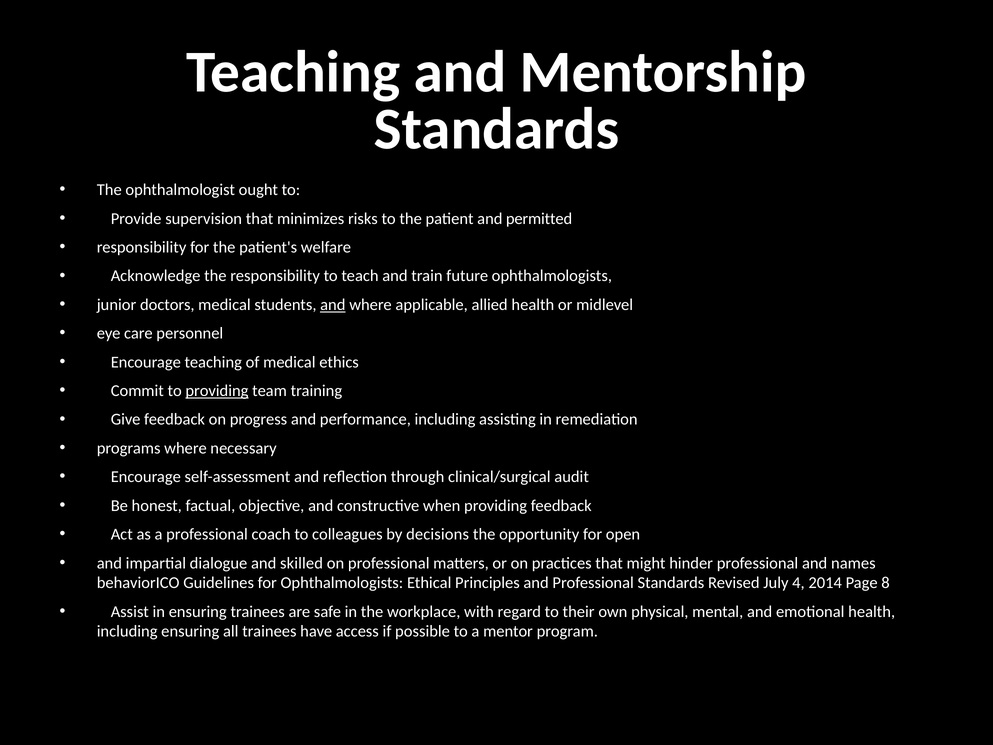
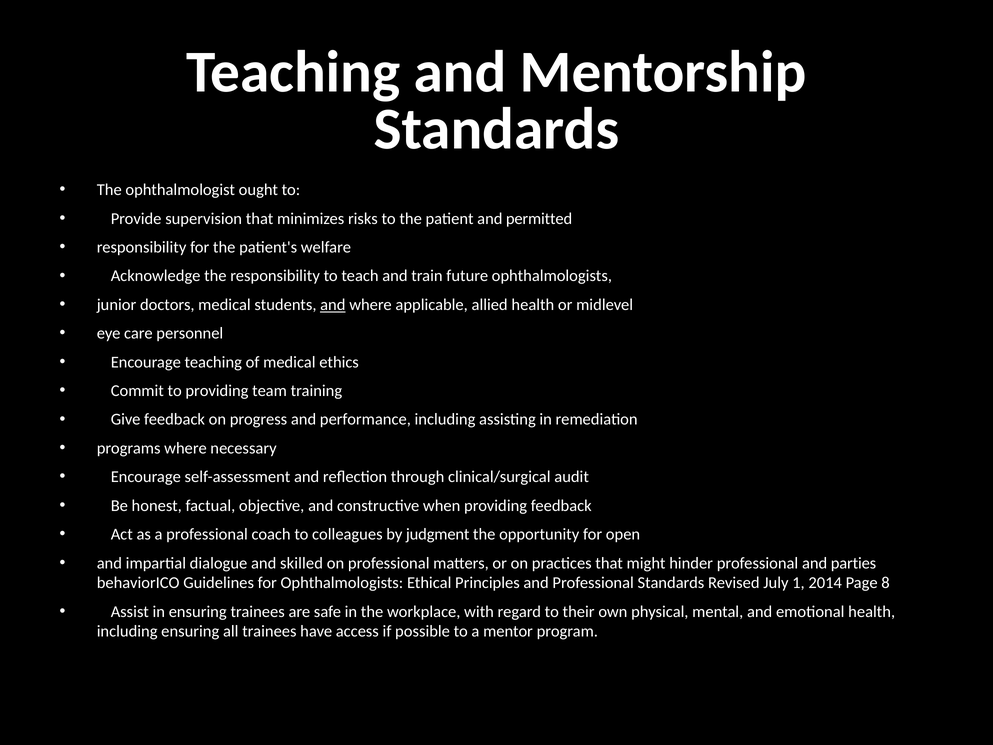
providing at (217, 391) underline: present -> none
decisions: decisions -> judgment
names: names -> parties
4: 4 -> 1
